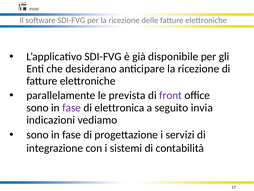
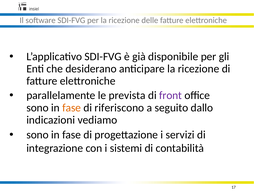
fase at (72, 107) colour: purple -> orange
elettronica: elettronica -> riferiscono
invia: invia -> dallo
